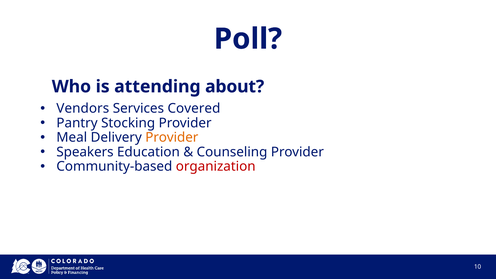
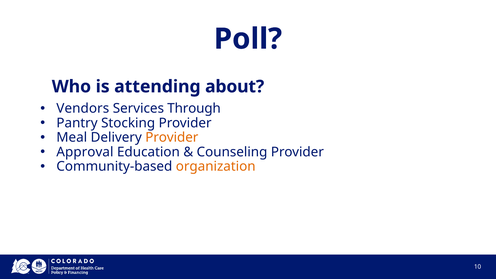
Covered: Covered -> Through
Speakers: Speakers -> Approval
organization colour: red -> orange
